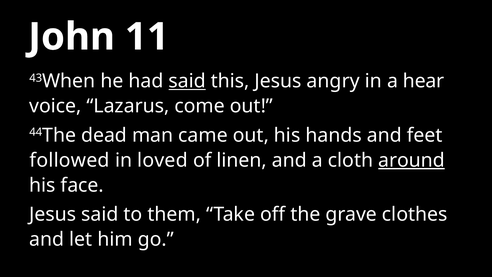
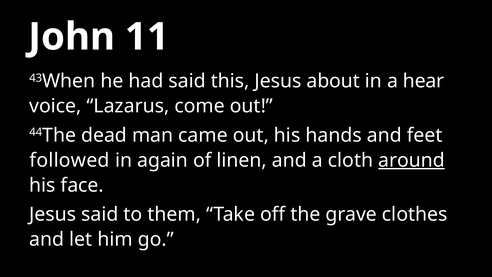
said at (187, 81) underline: present -> none
angry: angry -> about
loved: loved -> again
